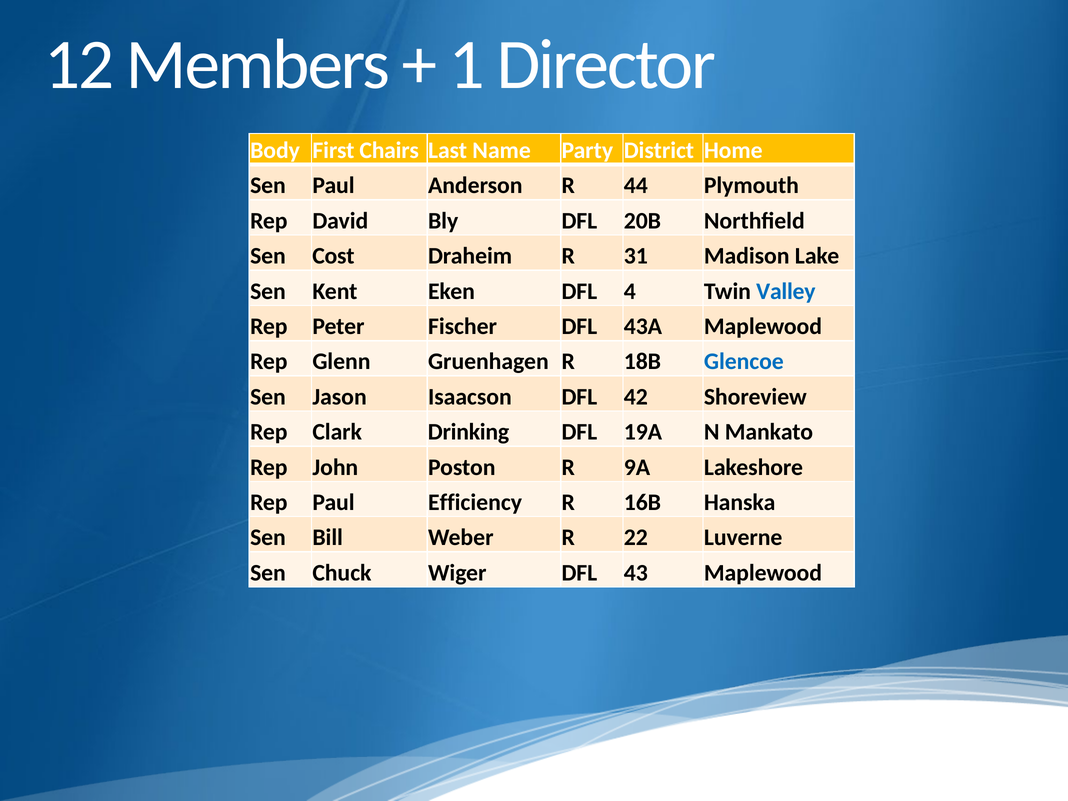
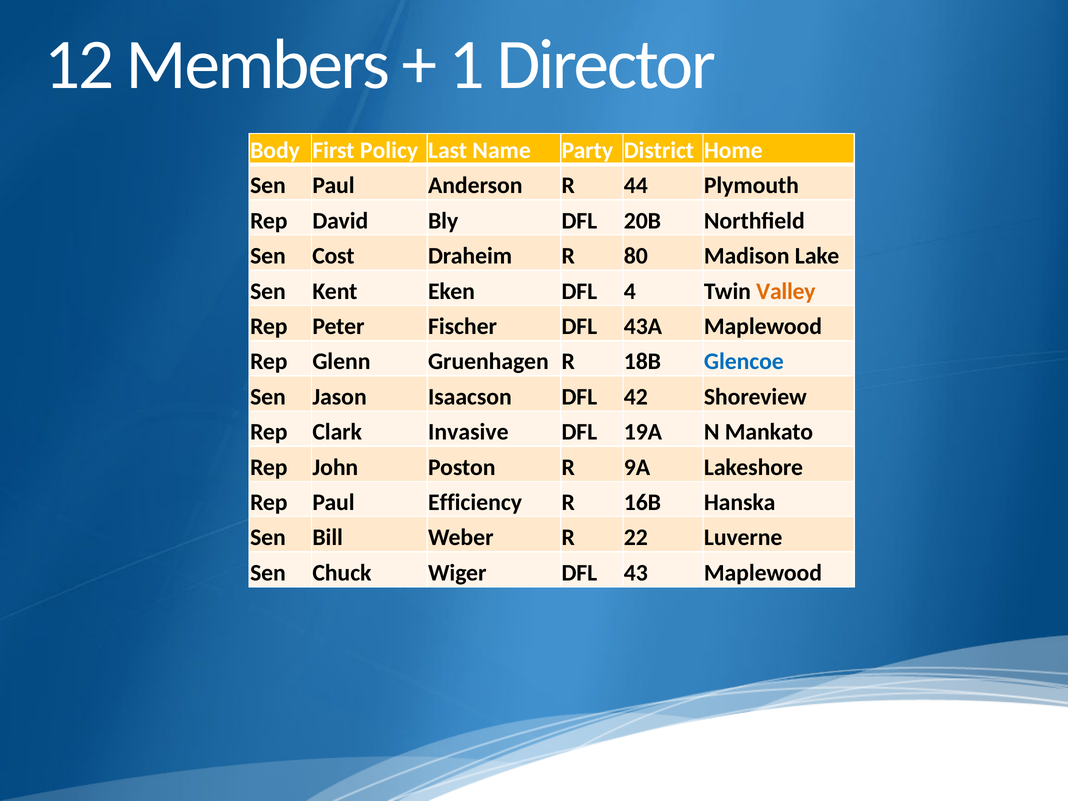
Chairs: Chairs -> Policy
31: 31 -> 80
Valley colour: blue -> orange
Drinking: Drinking -> Invasive
